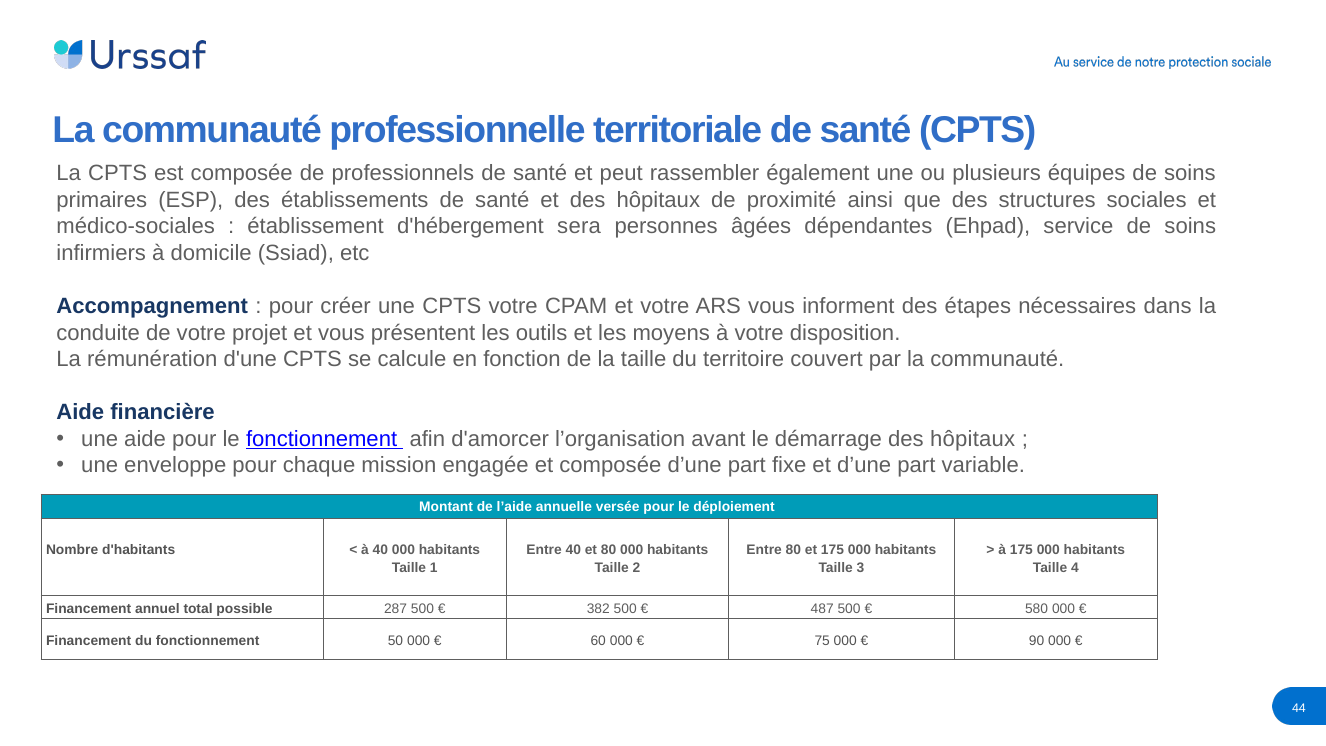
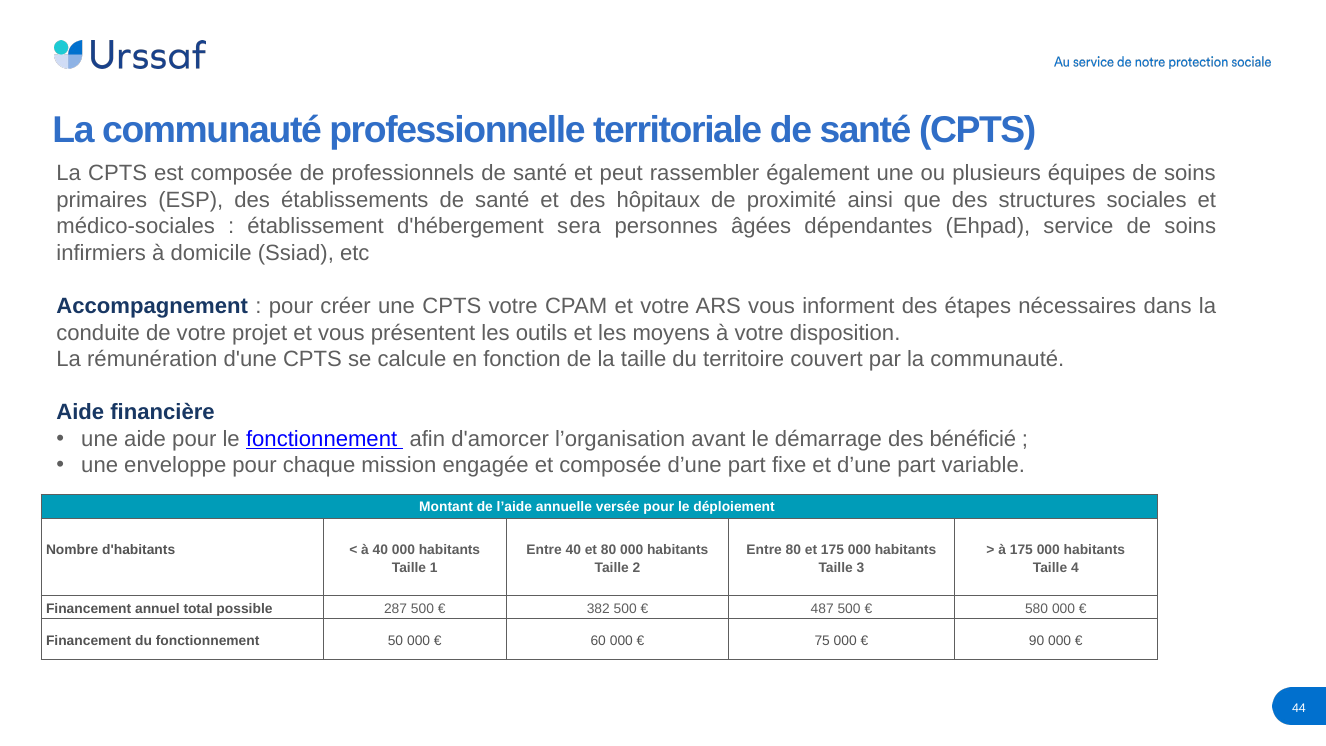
démarrage des hôpitaux: hôpitaux -> bénéficié
